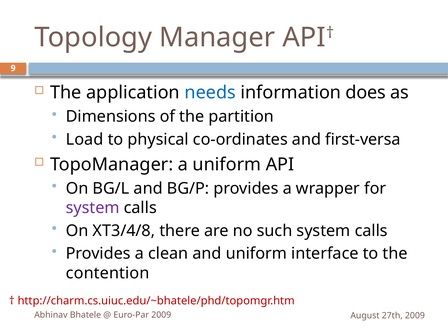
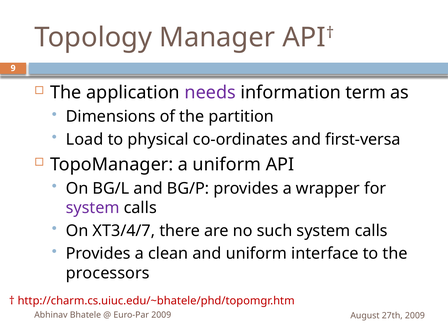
needs colour: blue -> purple
does: does -> term
XT3/4/8: XT3/4/8 -> XT3/4/7
contention: contention -> processors
